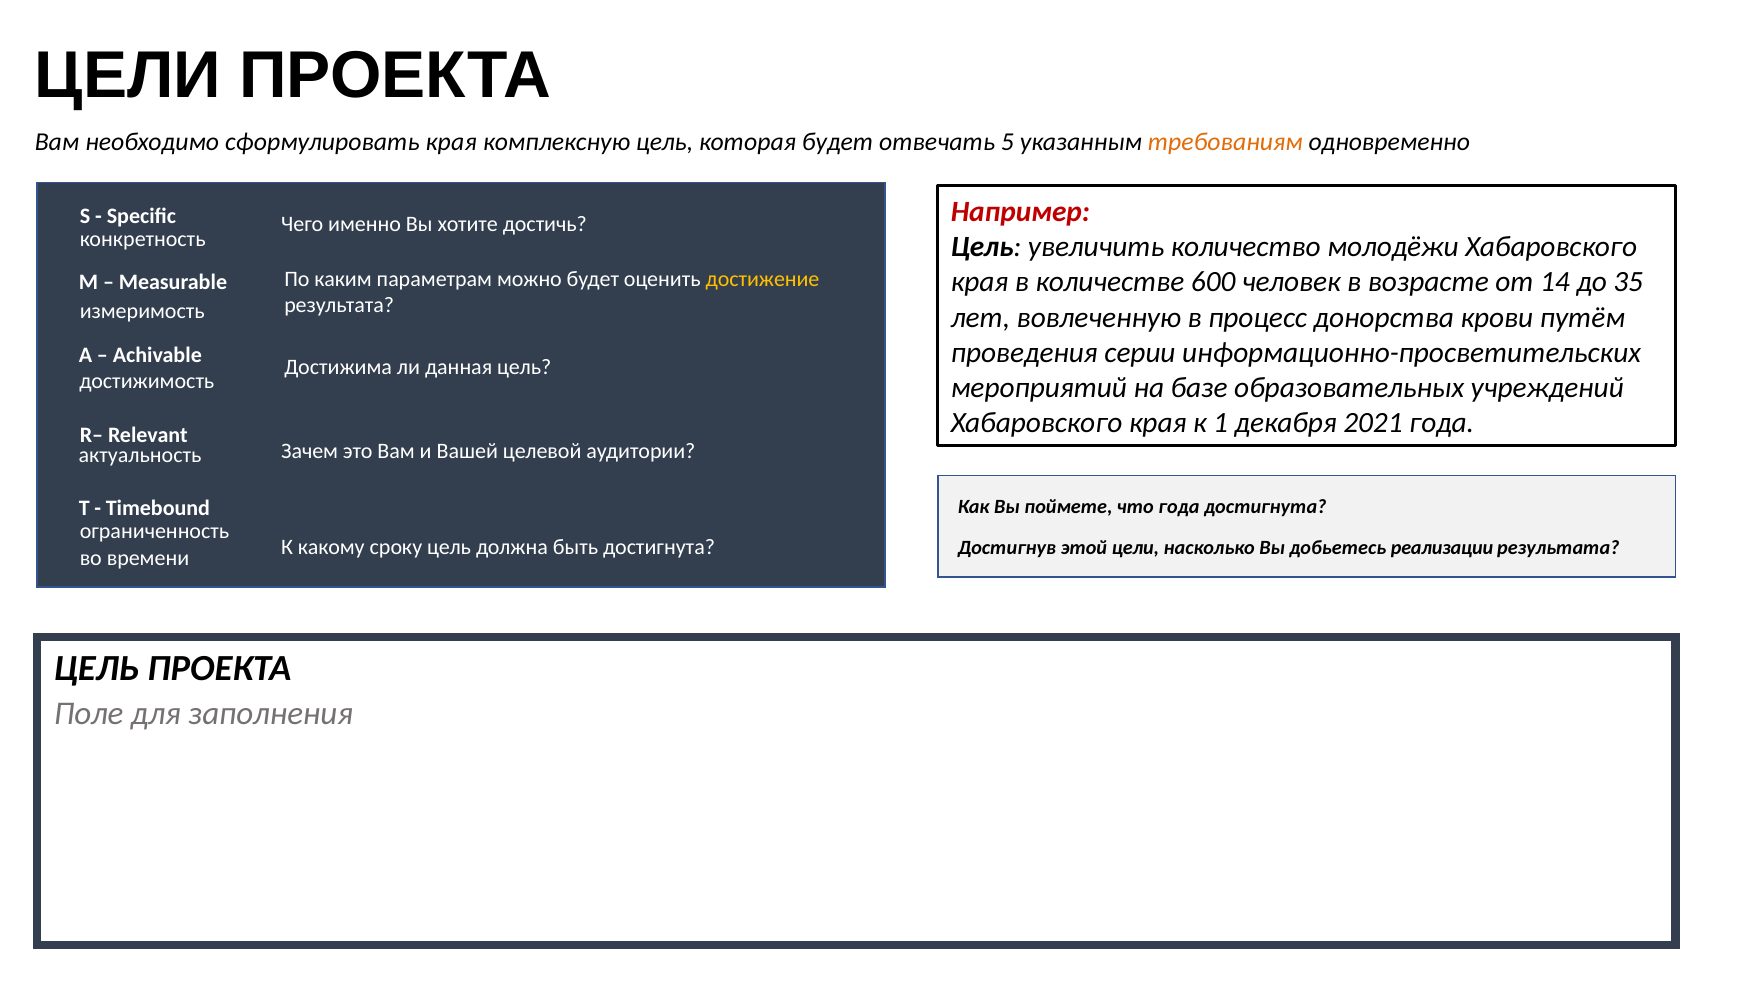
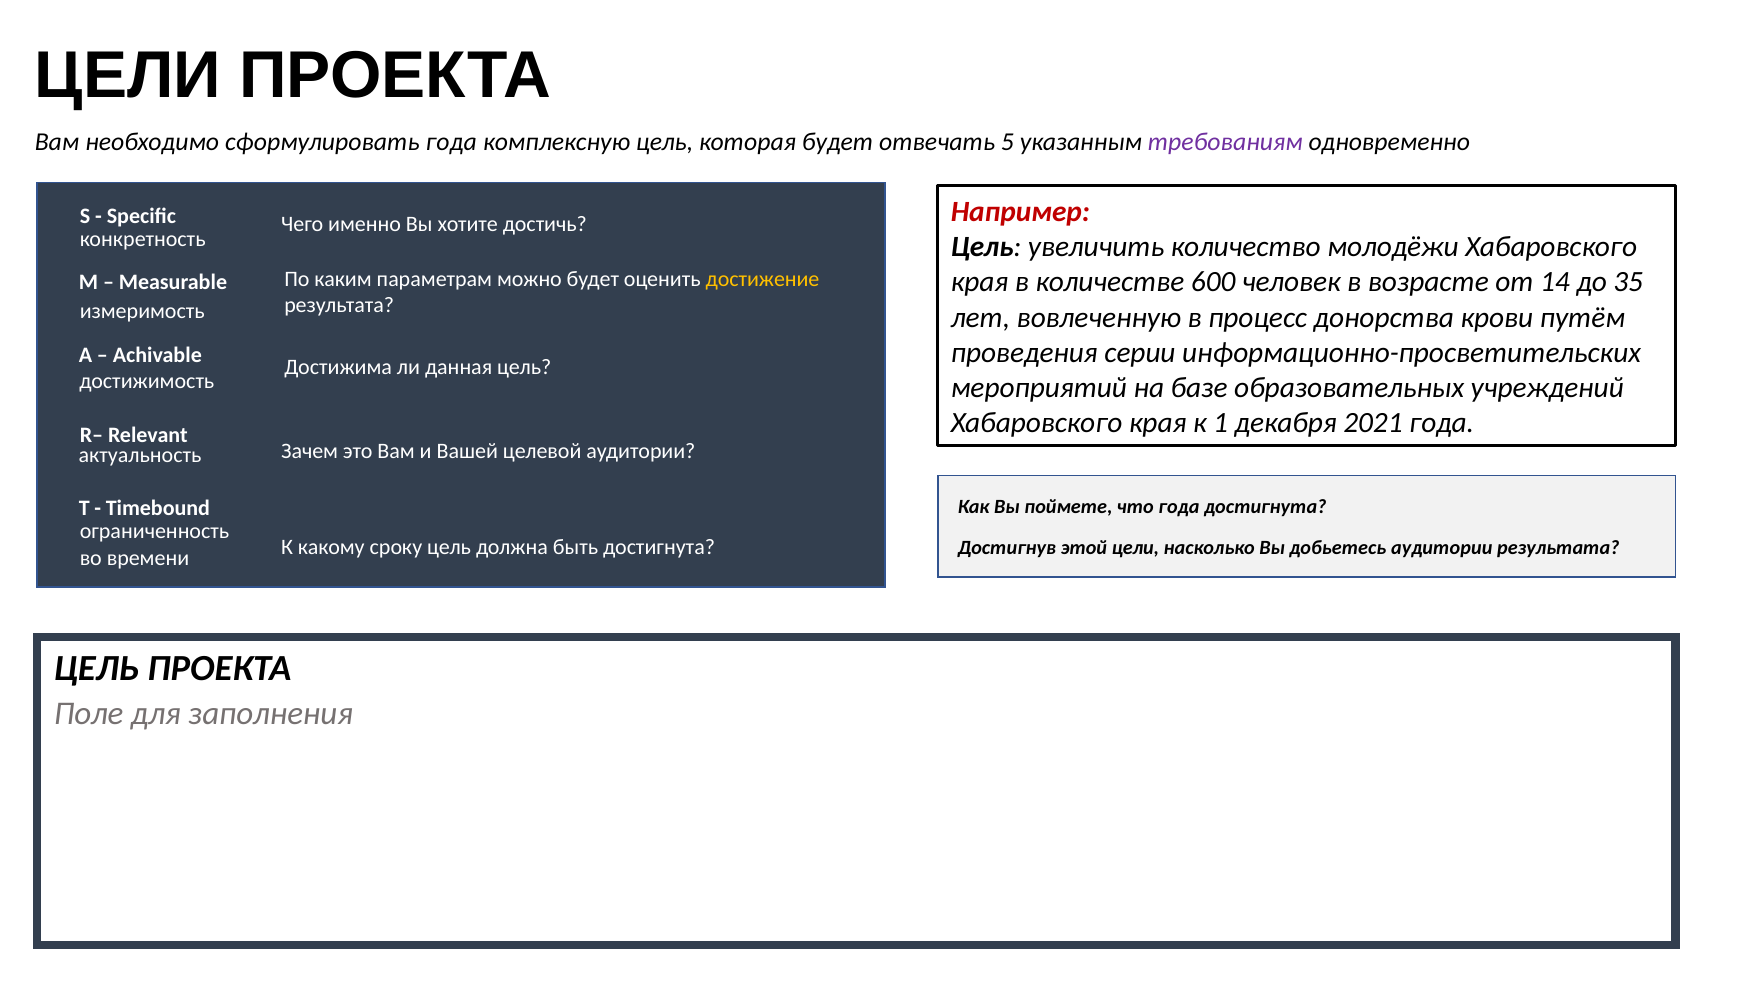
сформулировать края: края -> года
требованиям colour: orange -> purple
добьетесь реализации: реализации -> аудитории
